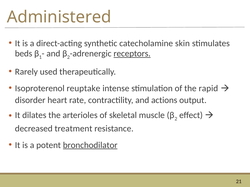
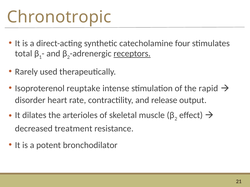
Administered: Administered -> Chronotropic
skin: skin -> four
beds: beds -> total
actions: actions -> release
bronchodilator underline: present -> none
